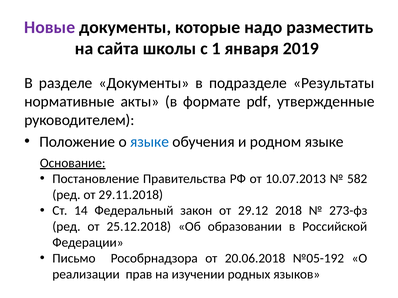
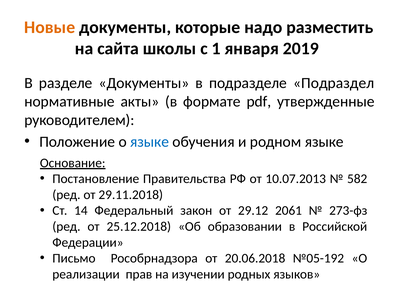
Новые colour: purple -> orange
Результаты: Результаты -> Подраздел
2018: 2018 -> 2061
